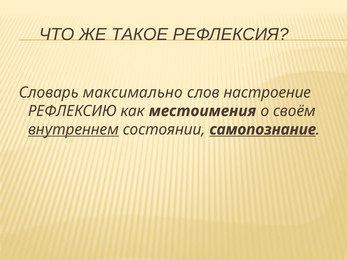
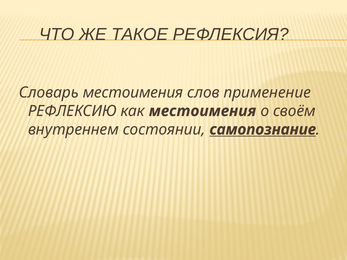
Словарь максимально: максимально -> местоимения
настроение: настроение -> применение
внутреннем underline: present -> none
